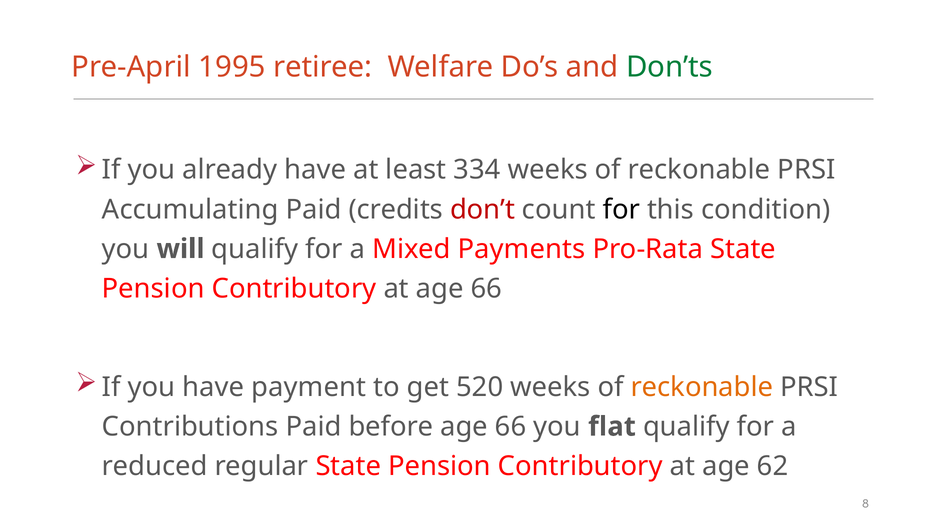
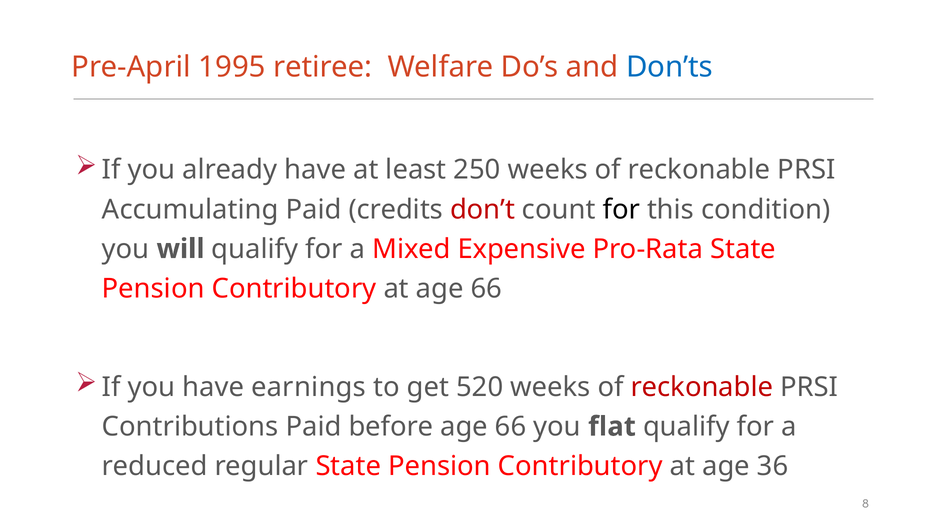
Don’ts colour: green -> blue
334: 334 -> 250
Payments: Payments -> Expensive
payment: payment -> earnings
reckonable at (702, 387) colour: orange -> red
62: 62 -> 36
